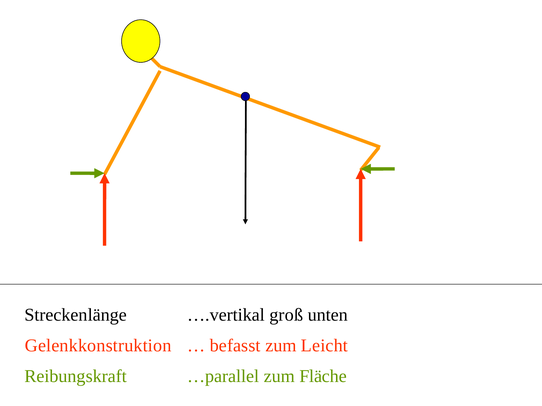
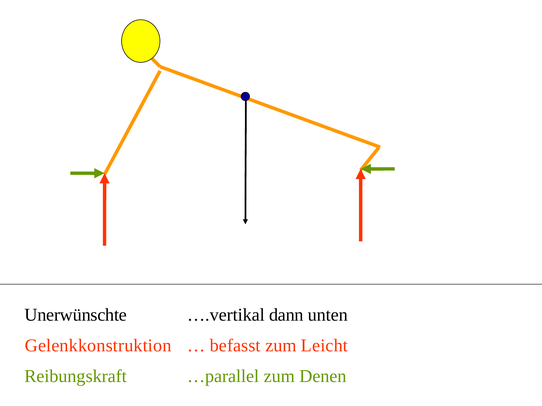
Streckenlänge: Streckenlänge -> Unerwünschte
groß: groß -> dann
Fläche: Fläche -> Denen
